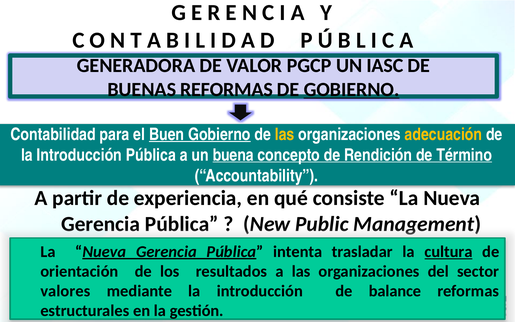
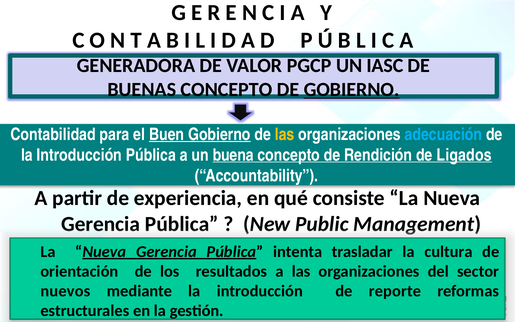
BUENAS REFORMAS: REFORMAS -> CONCEPTO
adecuación colour: yellow -> light blue
Término: Término -> Ligados
cultura underline: present -> none
valores: valores -> nuevos
balance: balance -> reporte
